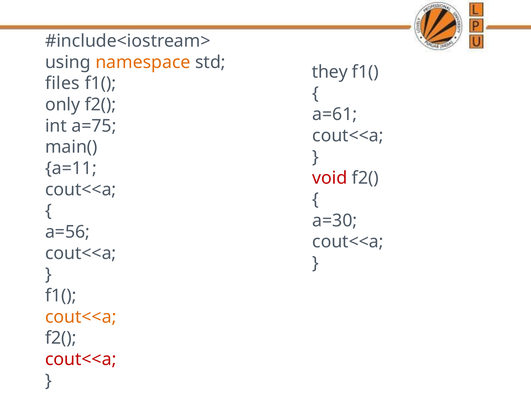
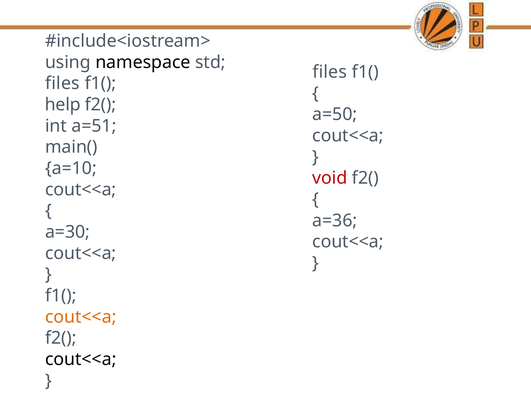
namespace colour: orange -> black
they at (330, 72): they -> files
only: only -> help
a=61: a=61 -> a=50
a=75: a=75 -> a=51
a=11: a=11 -> a=10
a=30: a=30 -> a=36
a=56: a=56 -> a=30
cout<<a at (81, 360) colour: red -> black
